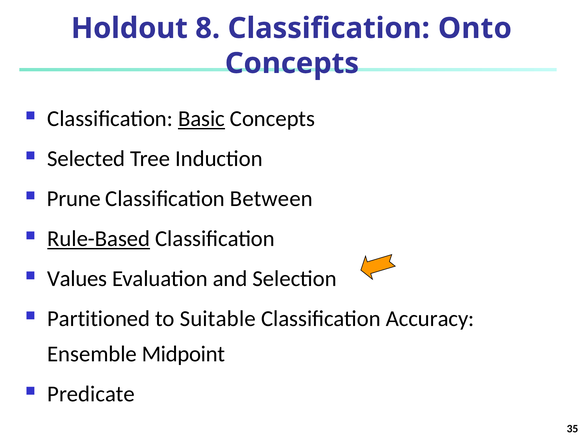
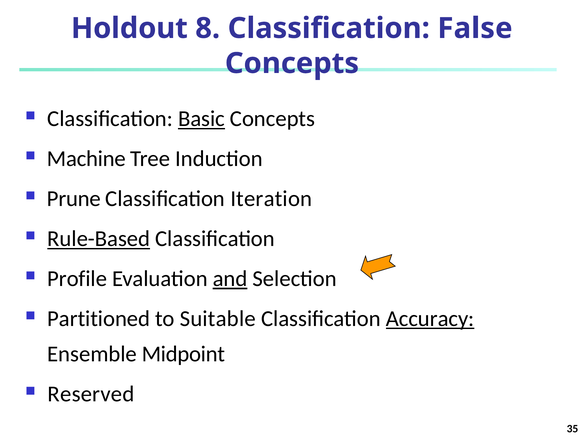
Onto: Onto -> False
Selected: Selected -> Machine
Between: Between -> Iteration
Values: Values -> Profile
and underline: none -> present
Accuracy underline: none -> present
Predicate: Predicate -> Reserved
